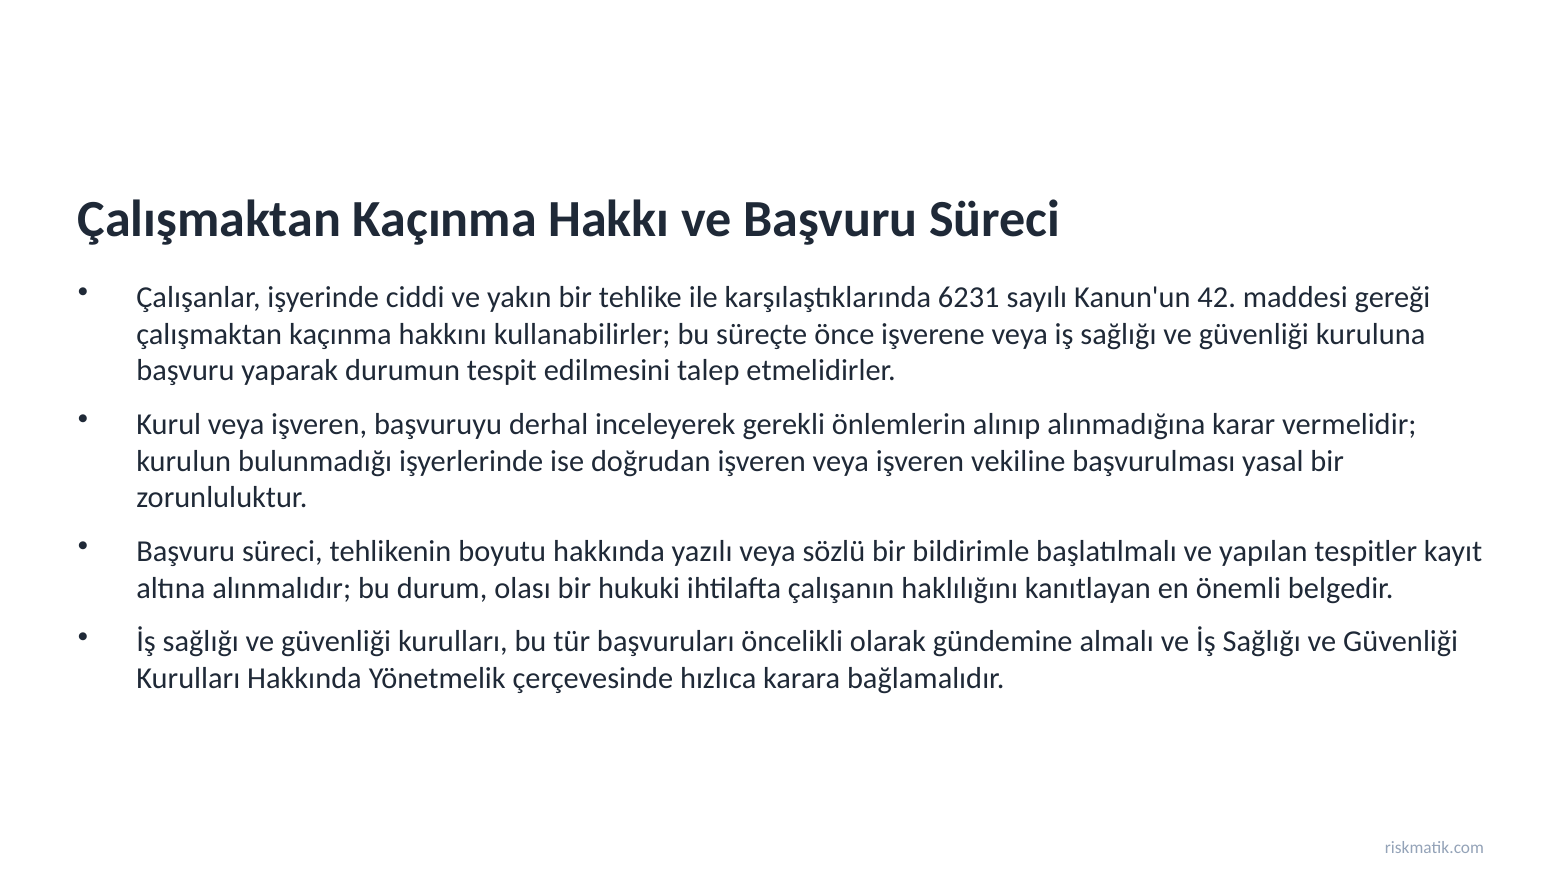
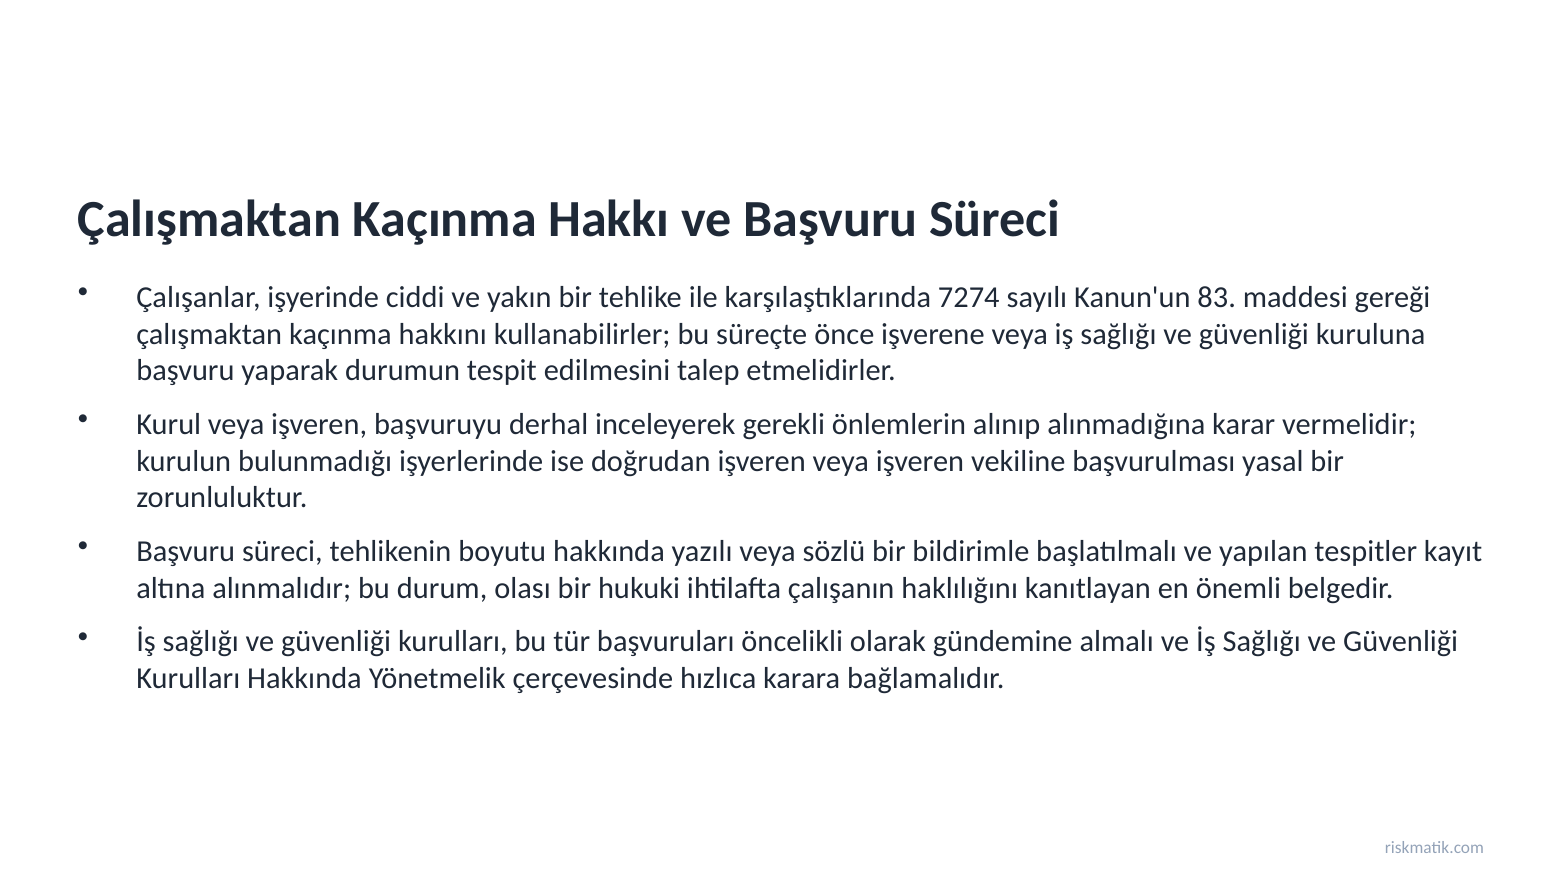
6231: 6231 -> 7274
42: 42 -> 83
